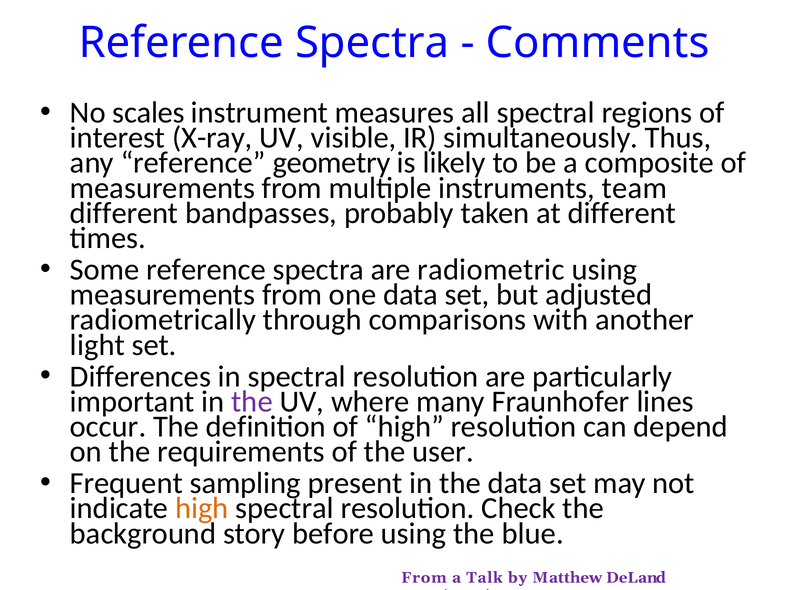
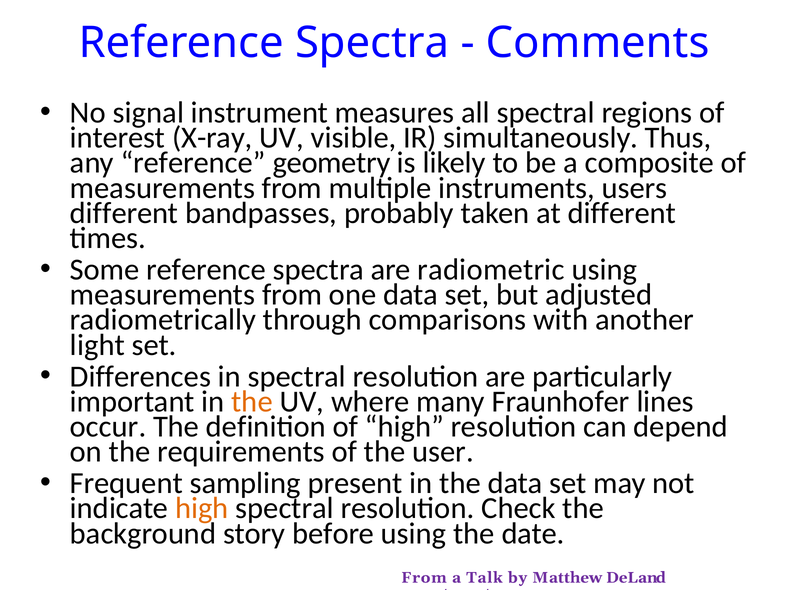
scales: scales -> signal
team: team -> users
the at (252, 402) colour: purple -> orange
blue: blue -> date
